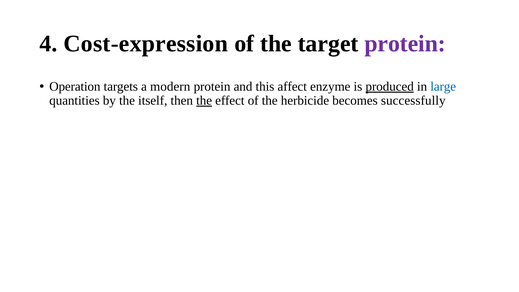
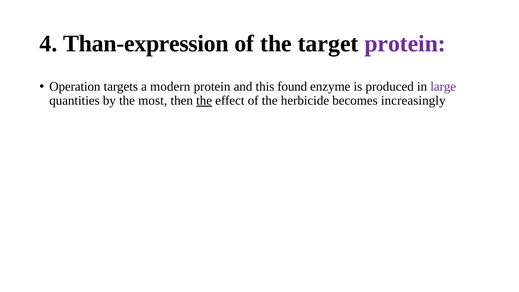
Cost-expression: Cost-expression -> Than-expression
affect: affect -> found
produced underline: present -> none
large colour: blue -> purple
itself: itself -> most
successfully: successfully -> increasingly
